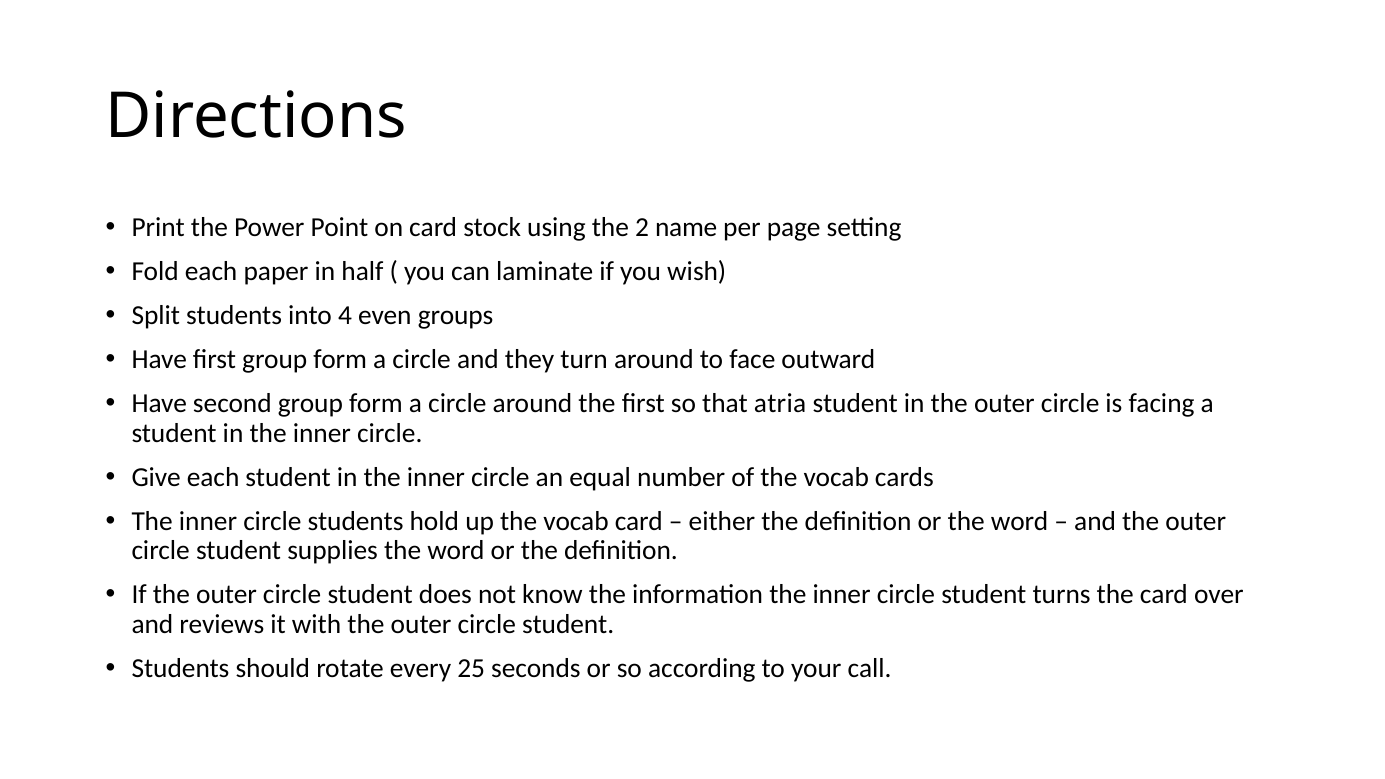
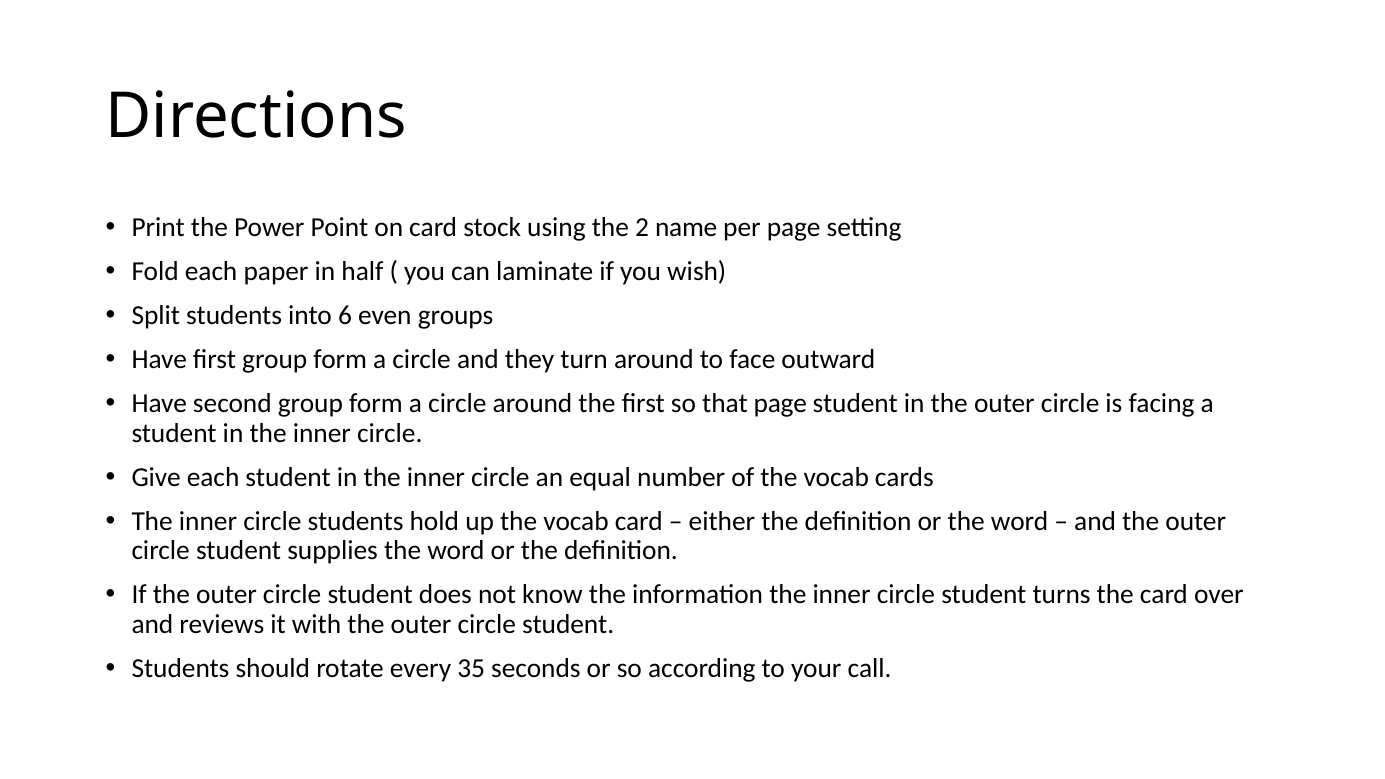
4: 4 -> 6
that atria: atria -> page
25: 25 -> 35
